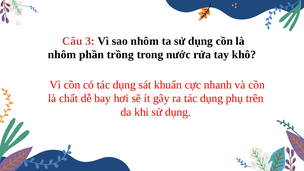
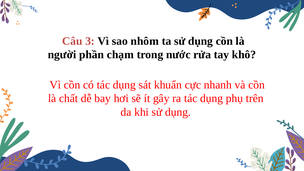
nhôm at (62, 55): nhôm -> người
trồng: trồng -> chạm
